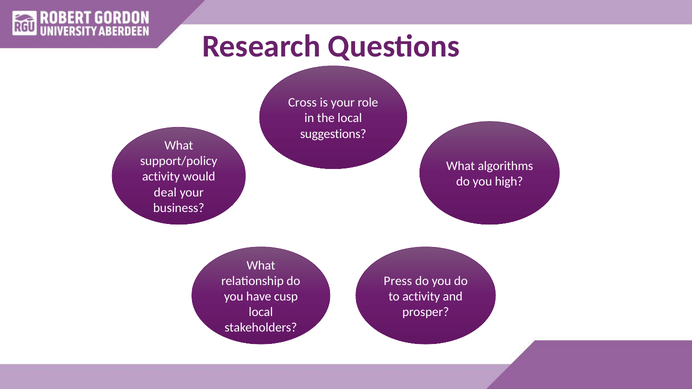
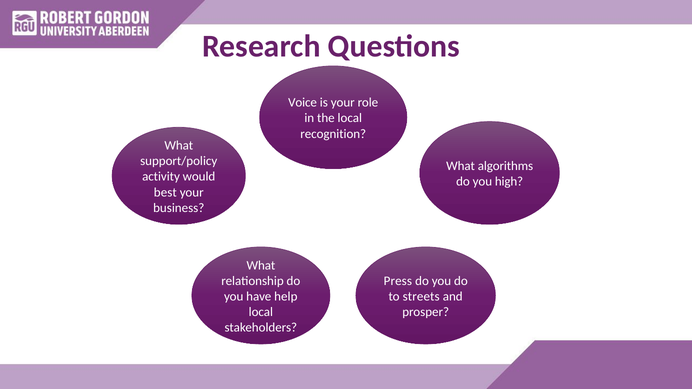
Cross: Cross -> Voice
suggestions: suggestions -> recognition
deal: deal -> best
cusp: cusp -> help
to activity: activity -> streets
